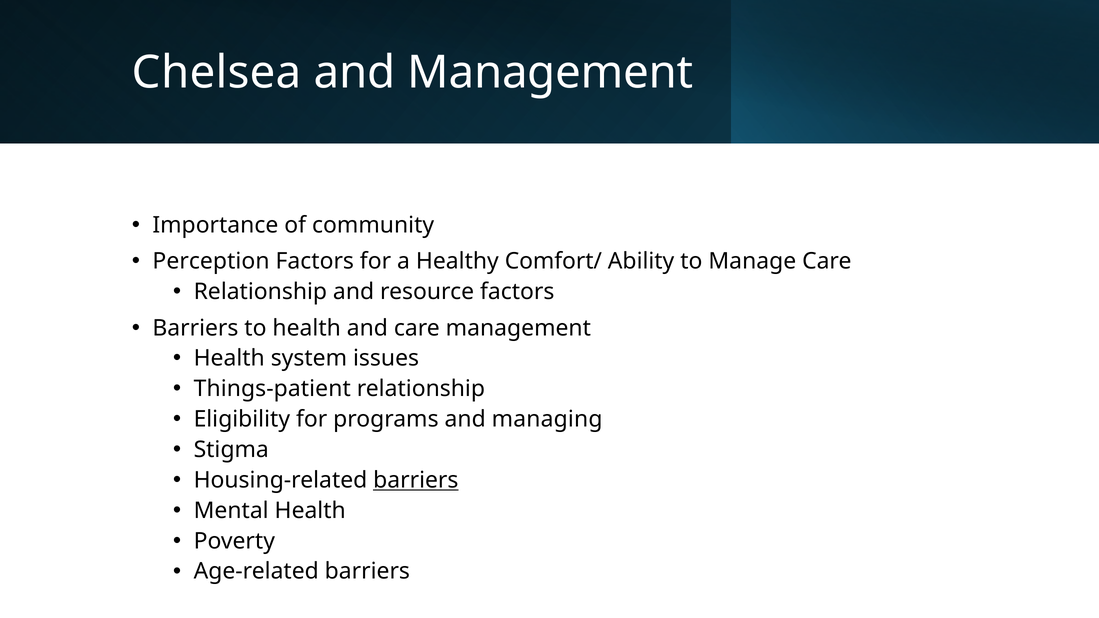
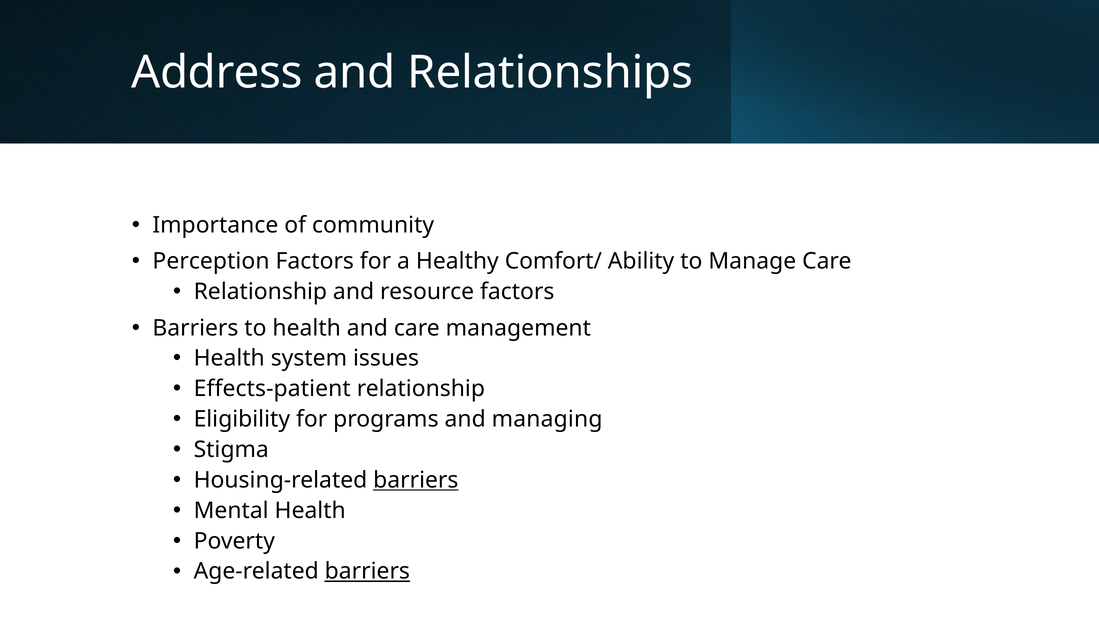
Chelsea: Chelsea -> Address
and Management: Management -> Relationships
Things-patient: Things-patient -> Effects-patient
barriers at (367, 572) underline: none -> present
